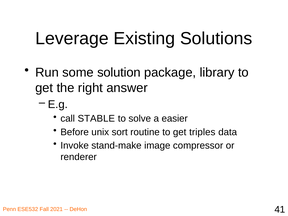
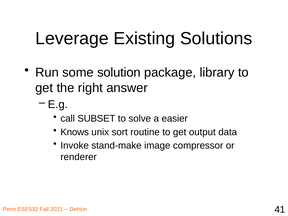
STABLE: STABLE -> SUBSET
Before: Before -> Knows
triples: triples -> output
